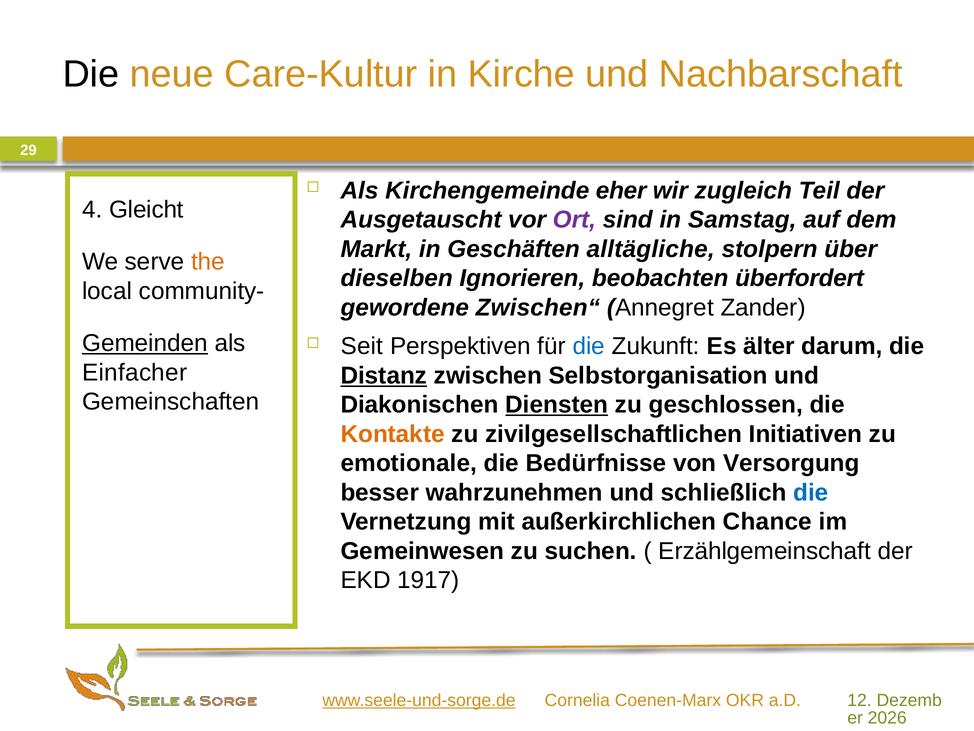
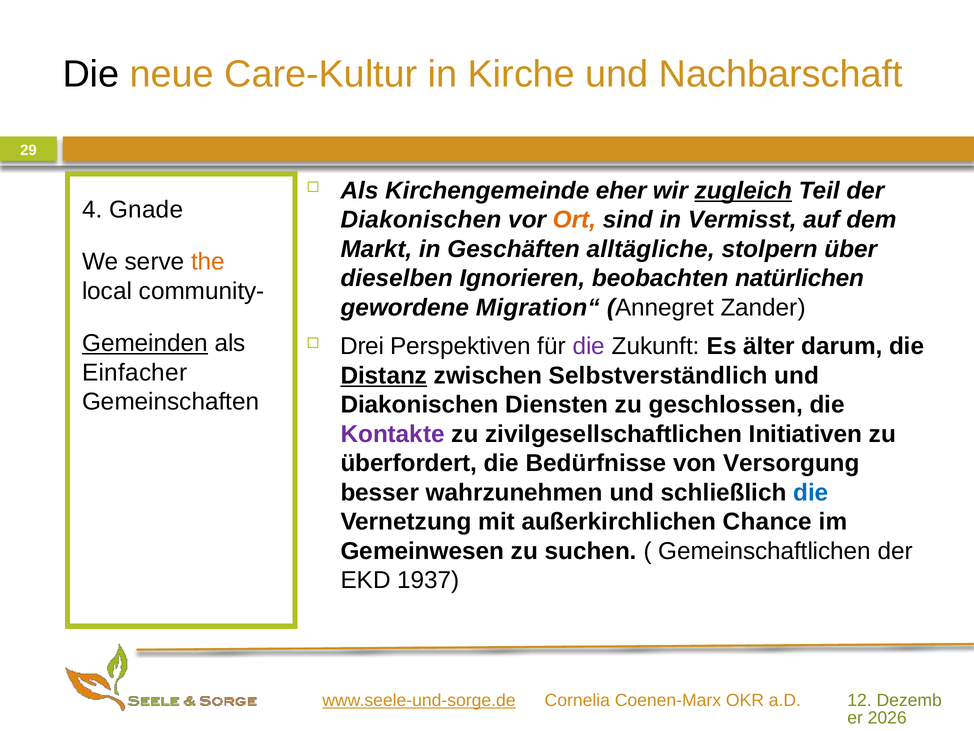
zugleich underline: none -> present
Gleicht: Gleicht -> Gnade
Ausgetauscht at (421, 220): Ausgetauscht -> Diakonischen
Ort colour: purple -> orange
Samstag: Samstag -> Vermisst
überfordert: überfordert -> natürlichen
Zwischen“: Zwischen“ -> Migration“
Seit: Seit -> Drei
die at (589, 346) colour: blue -> purple
Selbstorganisation: Selbstorganisation -> Selbstverständlich
Diensten underline: present -> none
Kontakte colour: orange -> purple
emotionale: emotionale -> überfordert
Erzählgemeinschaft: Erzählgemeinschaft -> Gemeinschaftlichen
1917: 1917 -> 1937
